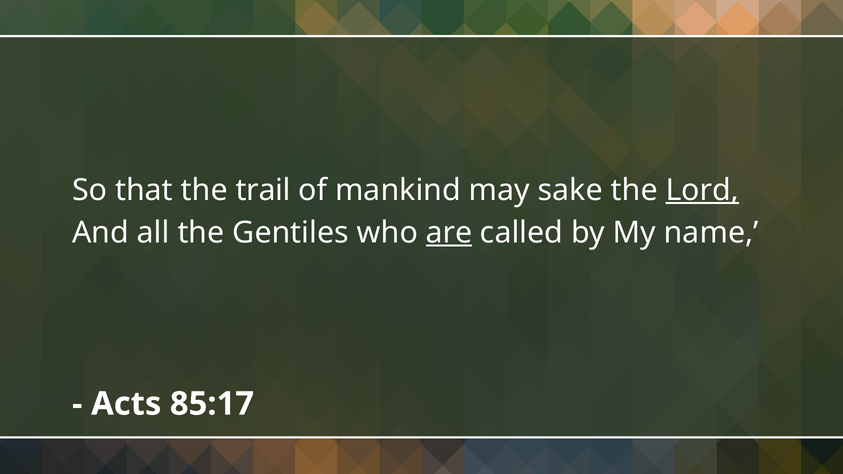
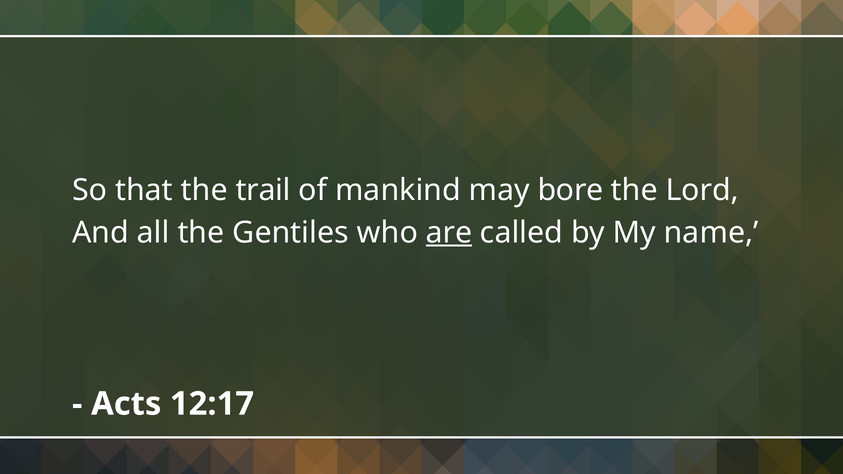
sake: sake -> bore
Lord underline: present -> none
85:17: 85:17 -> 12:17
